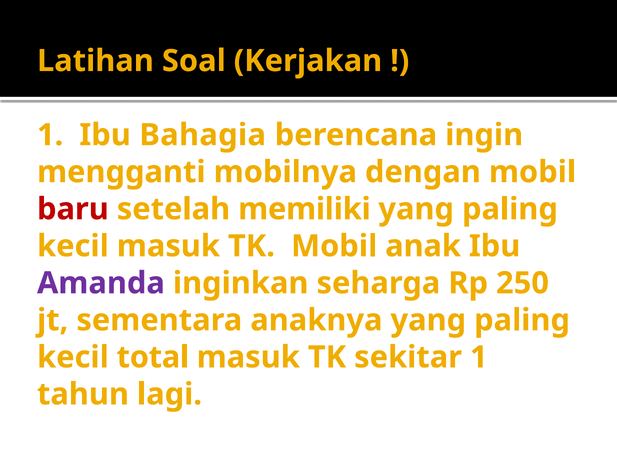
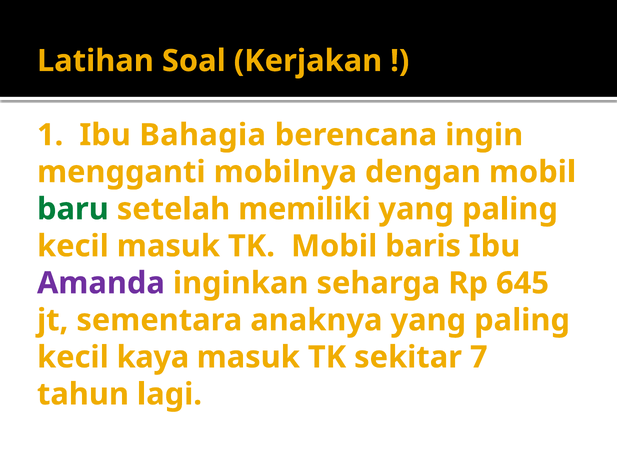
baru colour: red -> green
anak: anak -> baris
250: 250 -> 645
total: total -> kaya
sekitar 1: 1 -> 7
